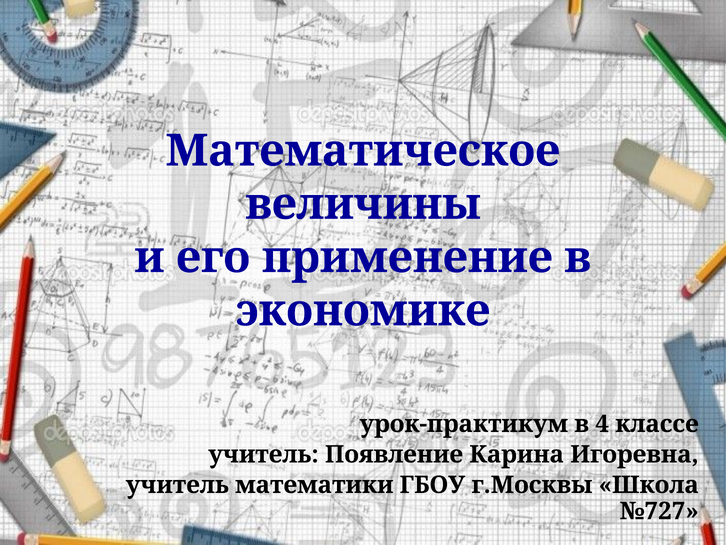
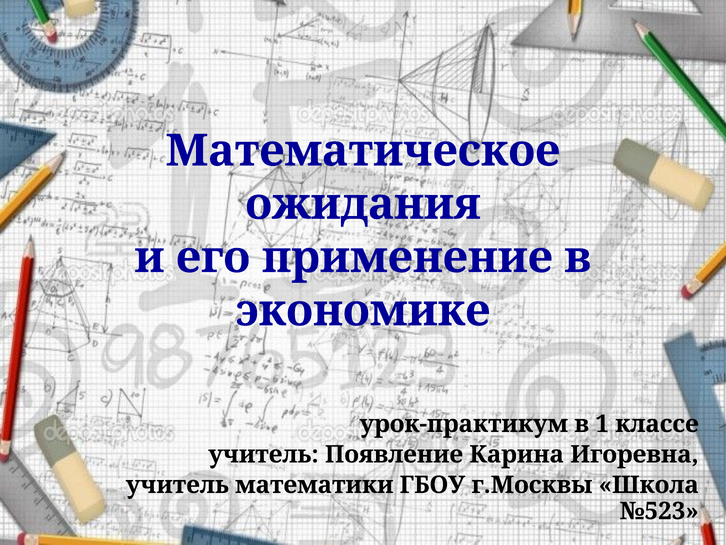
величины: величины -> ожидания
4: 4 -> 1
№727: №727 -> №523
